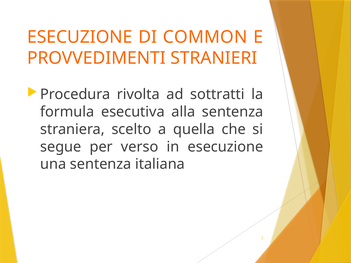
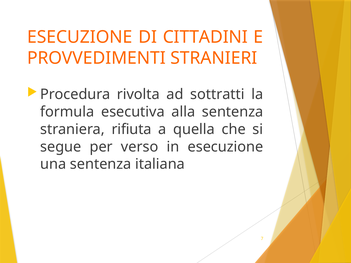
COMMON: COMMON -> CITTADINI
scelto: scelto -> rifiuta
